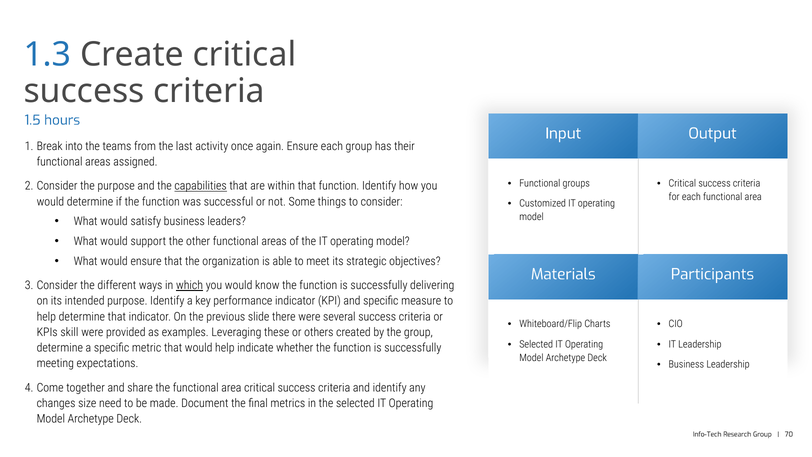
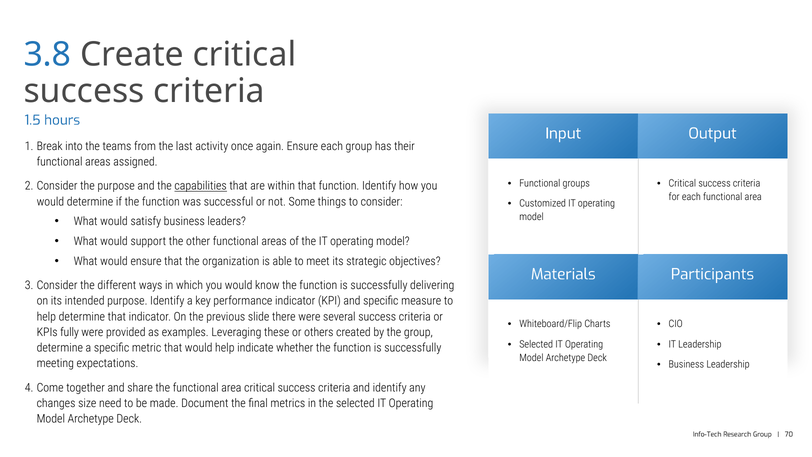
1.3: 1.3 -> 3.8
which underline: present -> none
skill: skill -> fully
